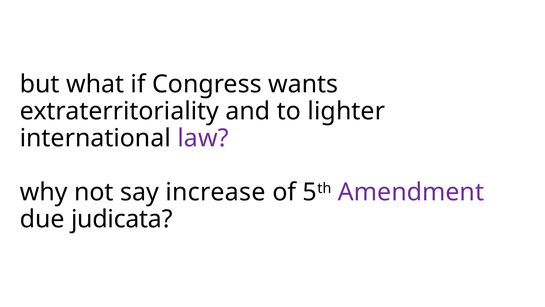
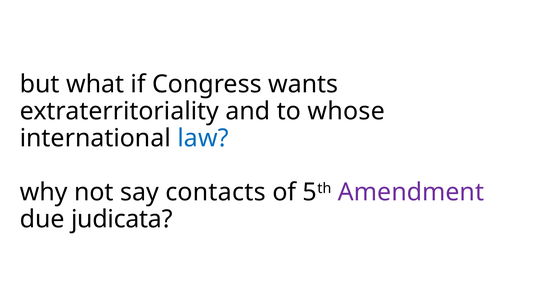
lighter: lighter -> whose
law colour: purple -> blue
increase: increase -> contacts
